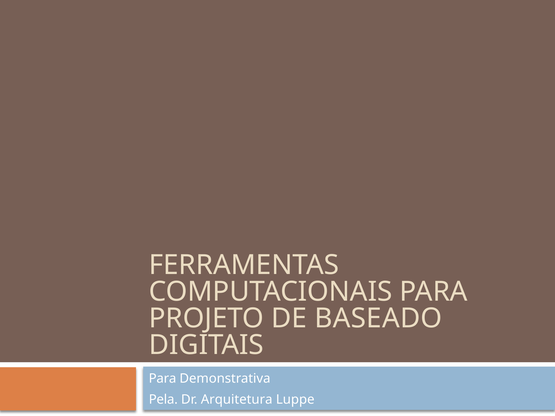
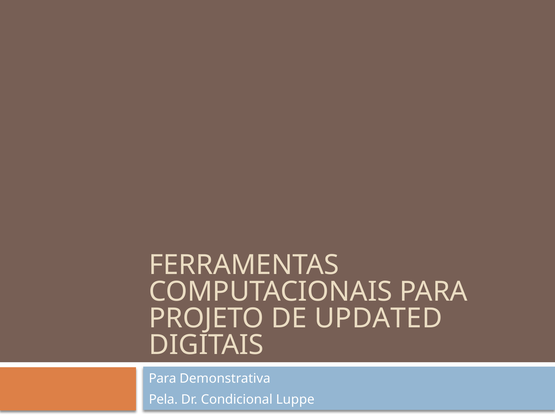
BASEADO: BASEADO -> UPDATED
Arquitetura: Arquitetura -> Condicional
